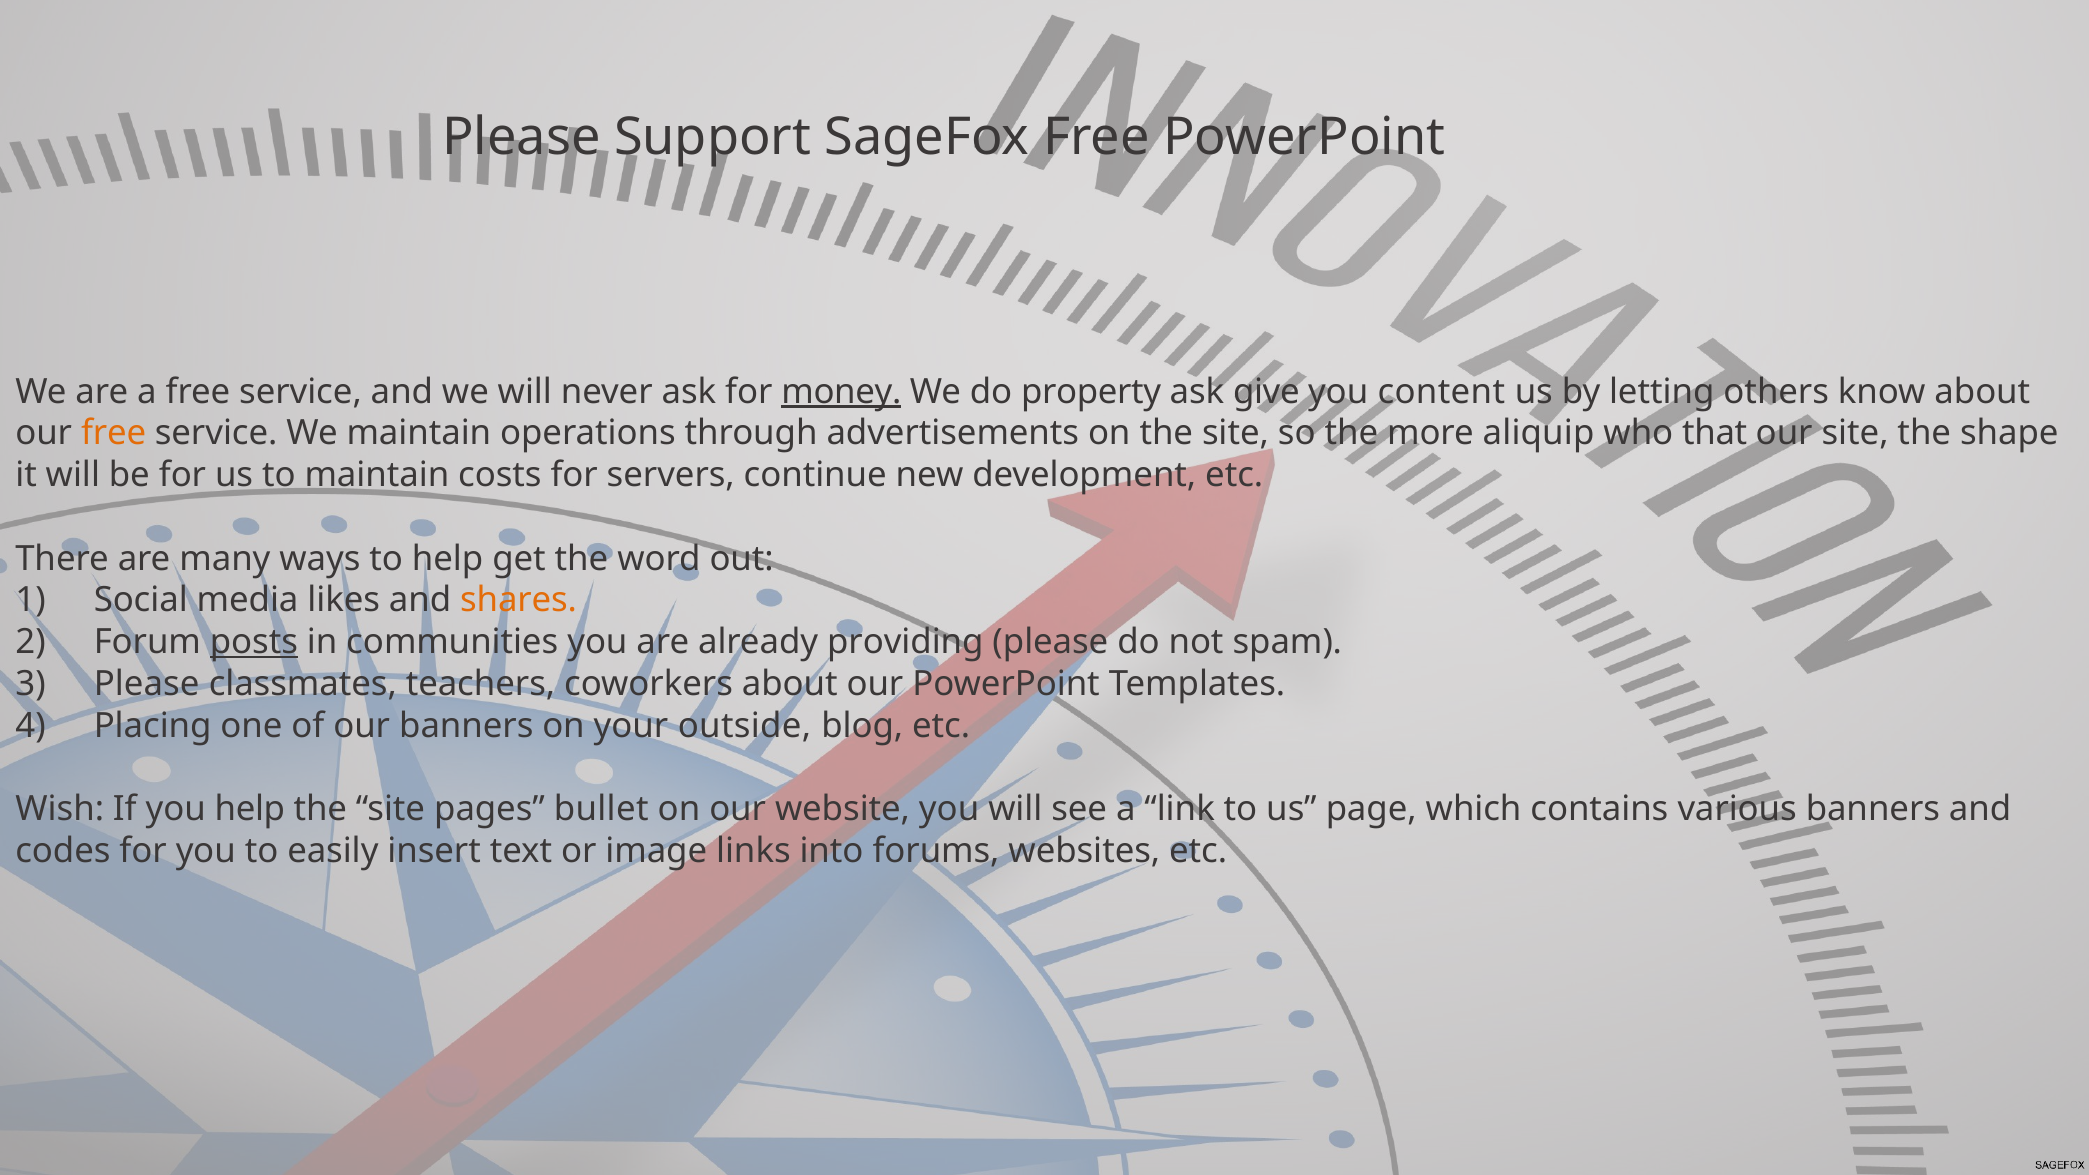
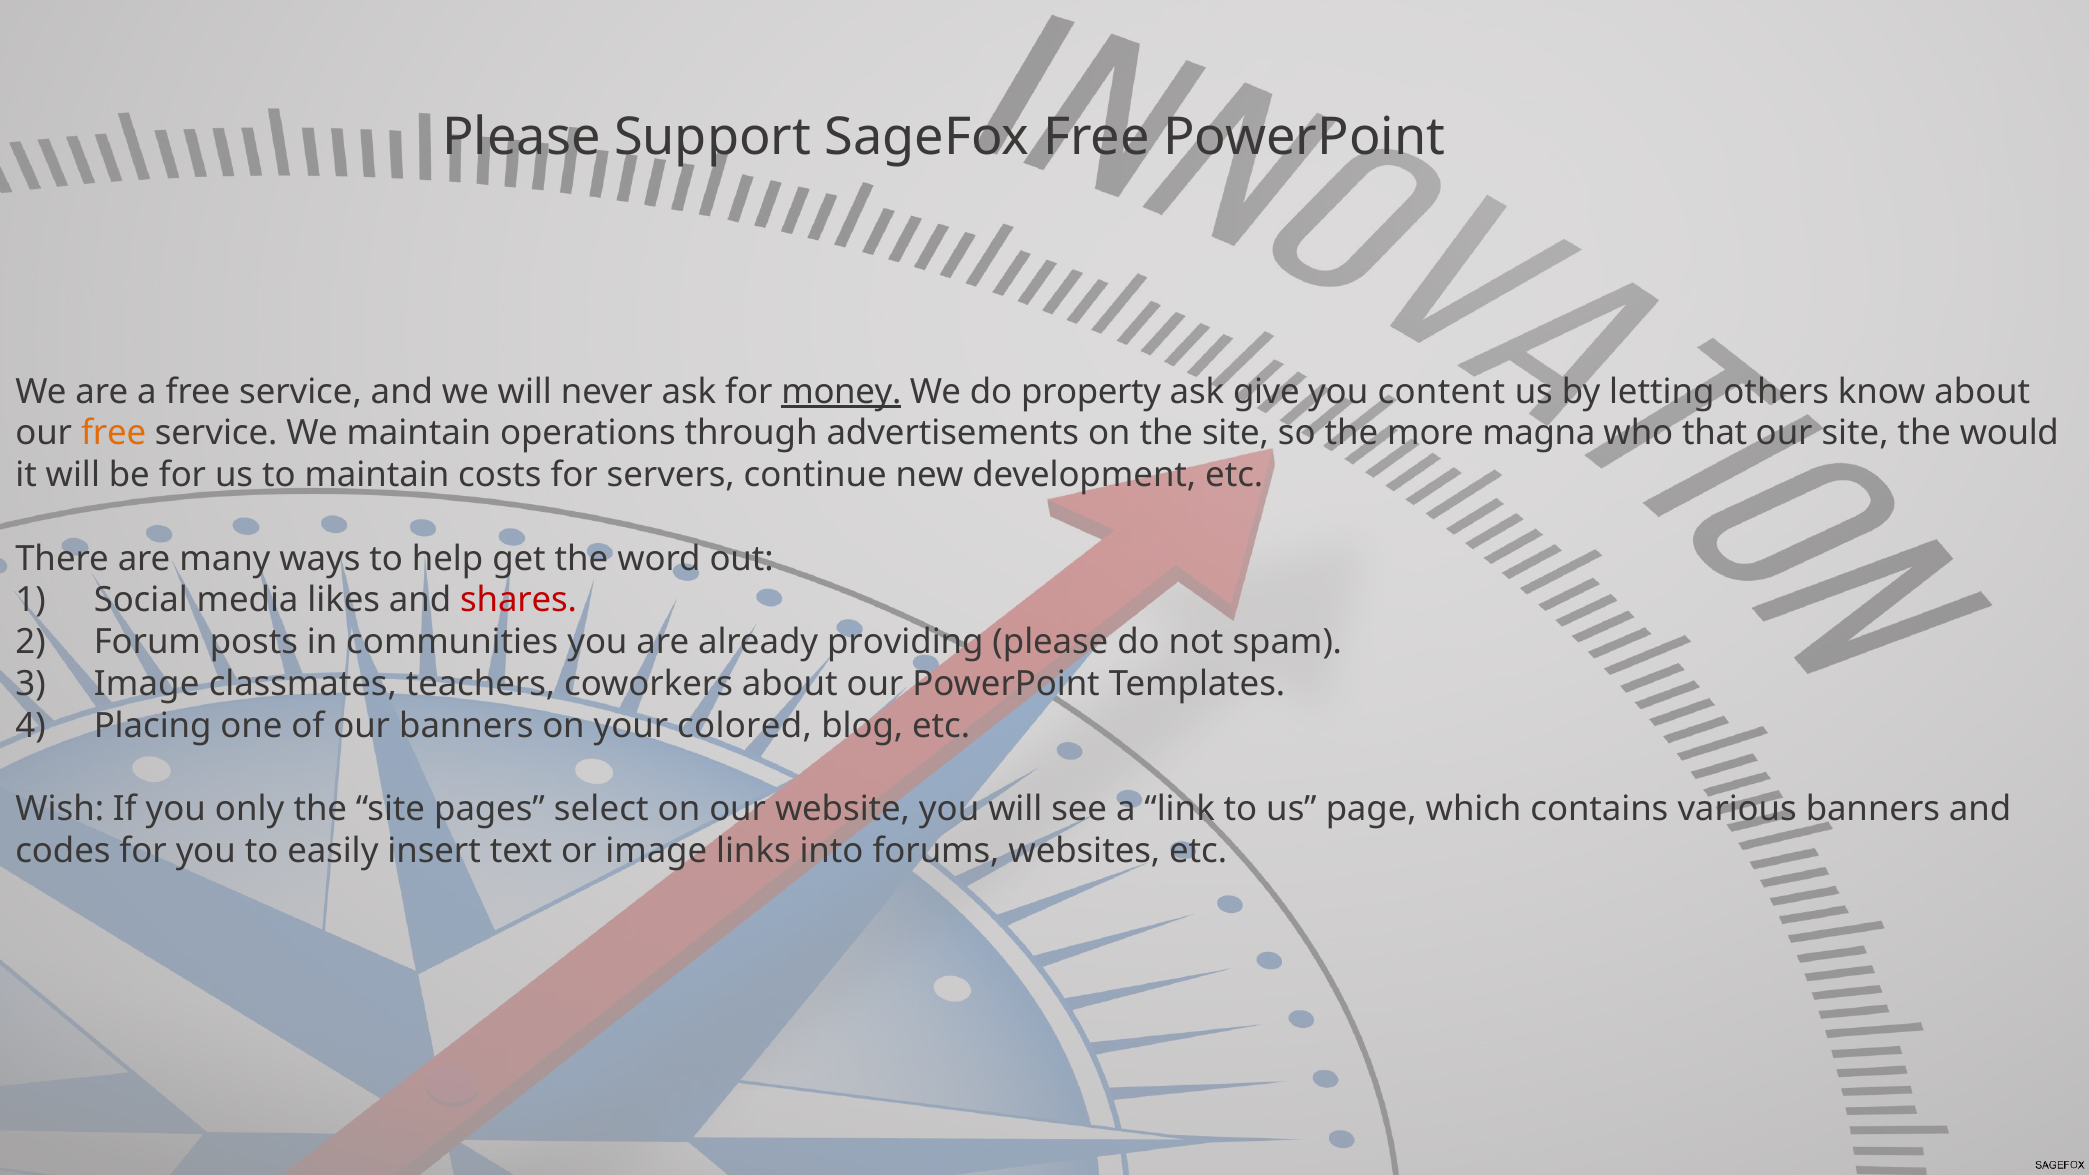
aliquip: aliquip -> magna
shape: shape -> would
shares colour: orange -> red
posts underline: present -> none
Please at (147, 684): Please -> Image
outside: outside -> colored
you help: help -> only
bullet: bullet -> select
